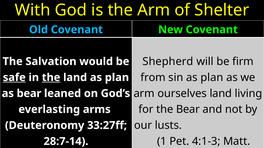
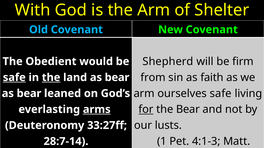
Salvation: Salvation -> Obedient
sin as plan: plan -> faith
land as plan: plan -> bear
ourselves land: land -> safe
for underline: none -> present
arms underline: none -> present
